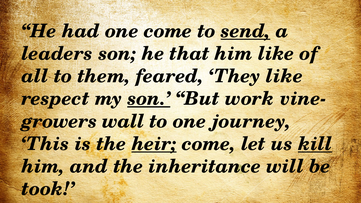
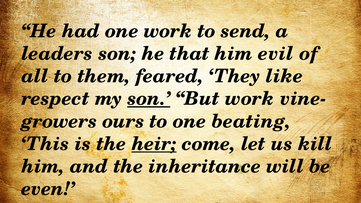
one come: come -> work
send underline: present -> none
him like: like -> evil
wall: wall -> ours
journey: journey -> beating
kill underline: present -> none
took: took -> even
